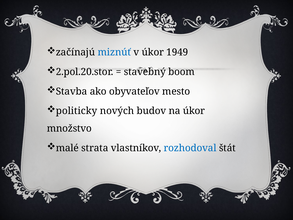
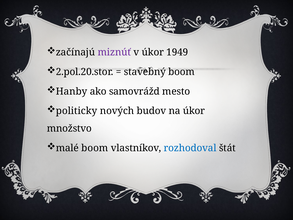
miznúť colour: blue -> purple
Stavba: Stavba -> Hanby
obyvateľov: obyvateľov -> samovrážd
malé strata: strata -> boom
